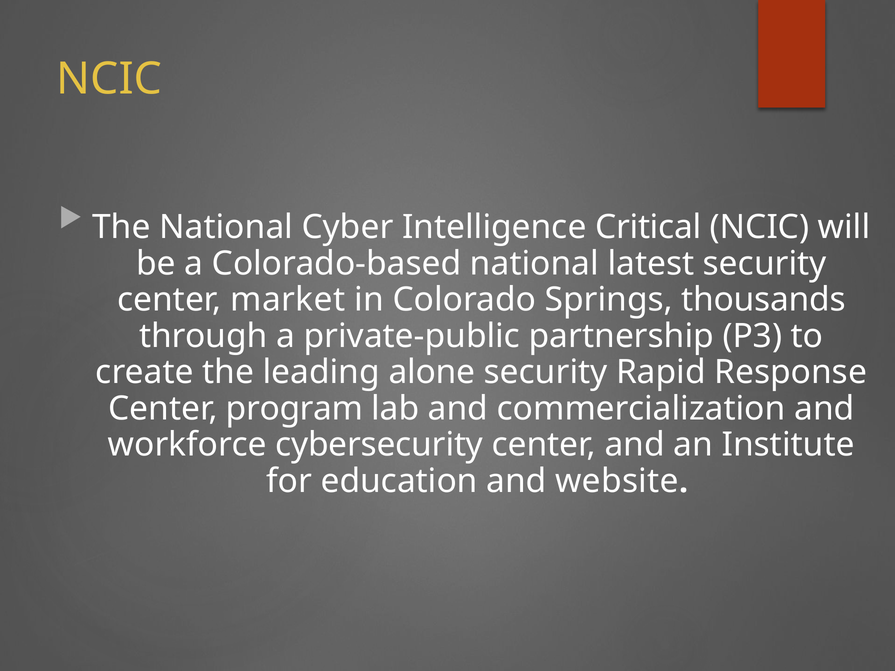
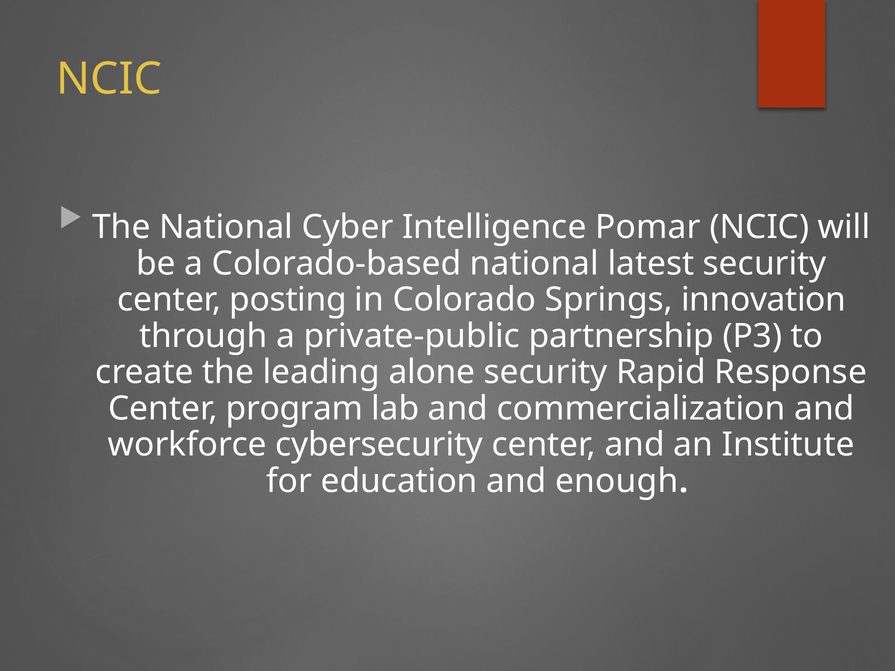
Critical: Critical -> Pomar
market: market -> posting
thousands: thousands -> innovation
website: website -> enough
